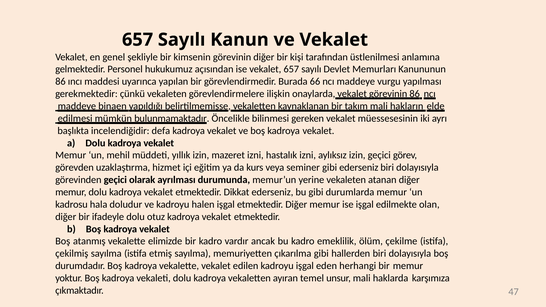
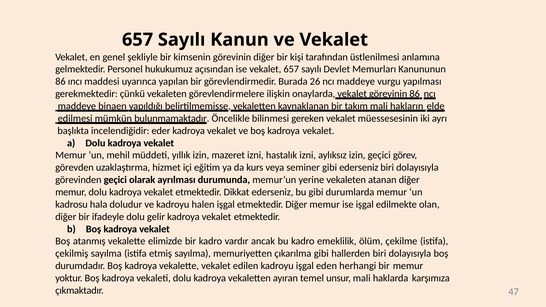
66: 66 -> 26
defa: defa -> eder
otuz: otuz -> gelir
